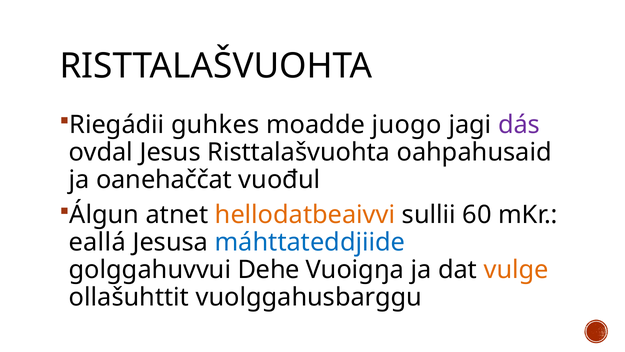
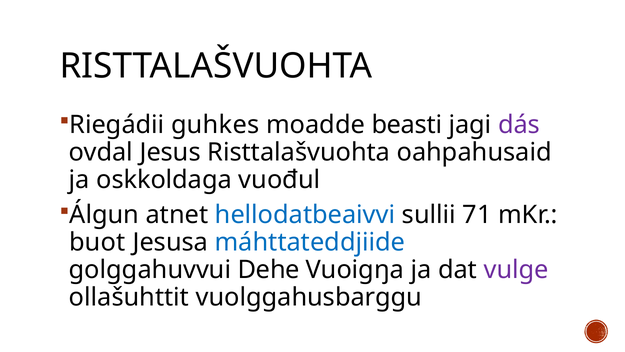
juogo: juogo -> beasti
oanehaččat: oanehaččat -> oskkoldaga
hellodatbeaivvi colour: orange -> blue
60: 60 -> 71
eallá: eallá -> buot
vulge colour: orange -> purple
